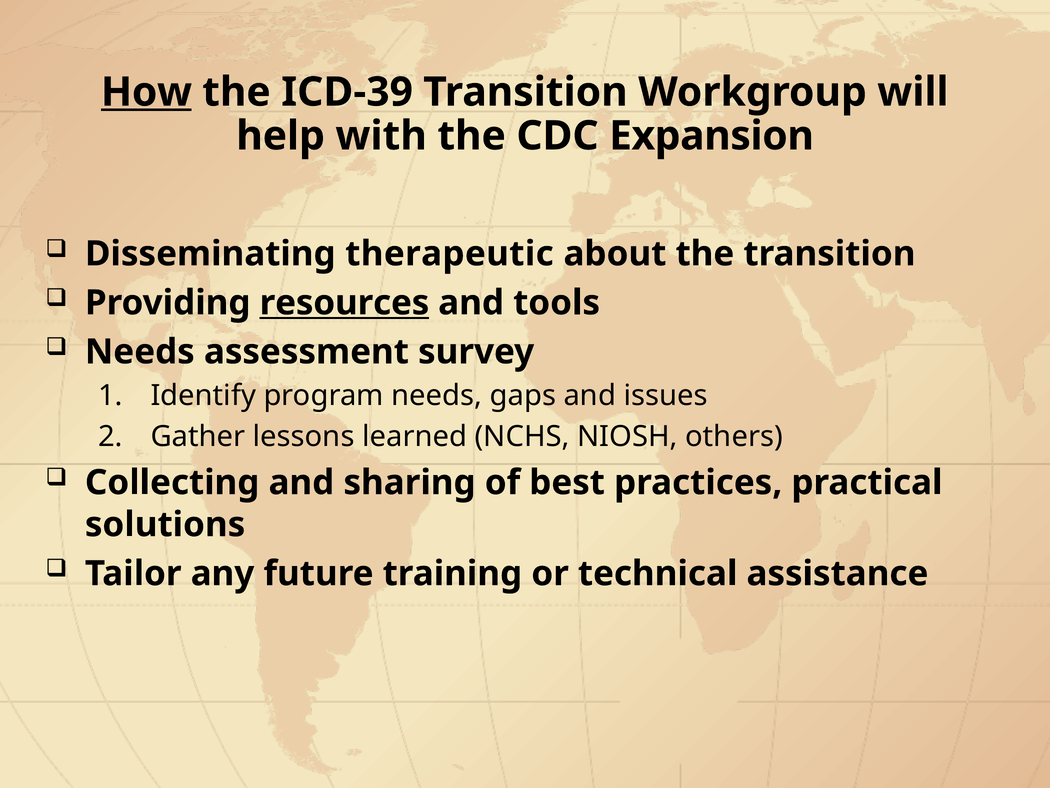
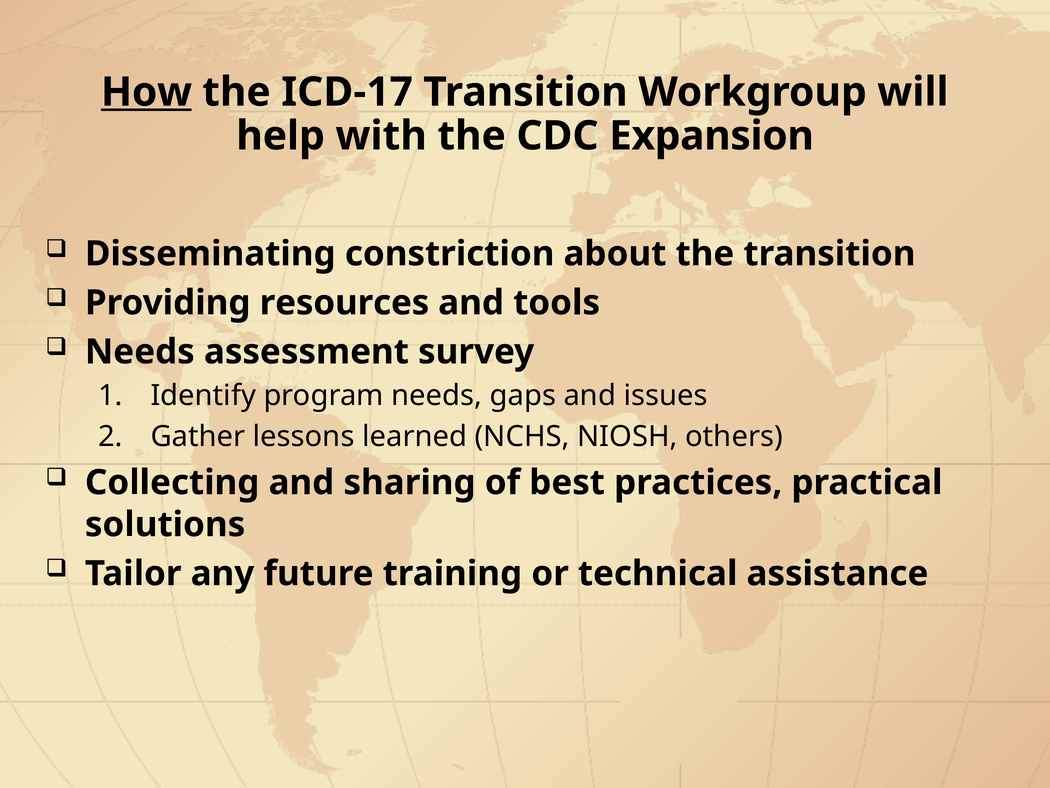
ICD-39: ICD-39 -> ICD-17
therapeutic: therapeutic -> constriction
resources underline: present -> none
